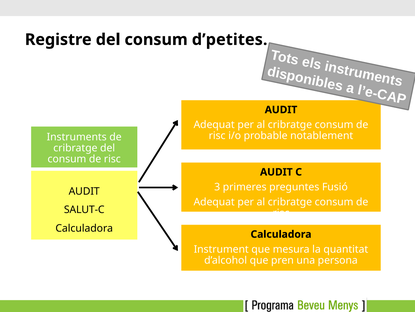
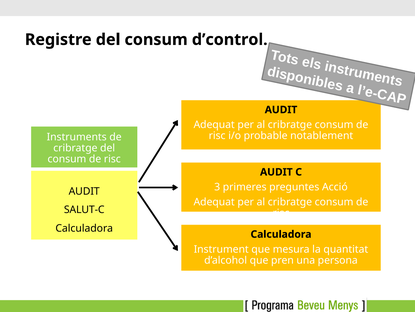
d’petites: d’petites -> d’control
Fusió: Fusió -> Acció
